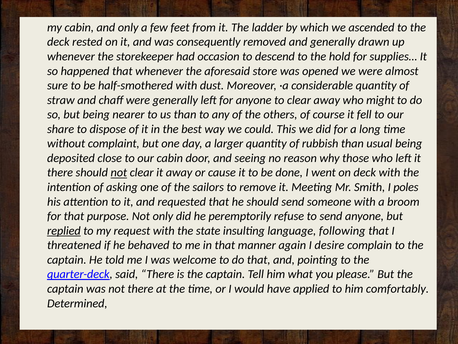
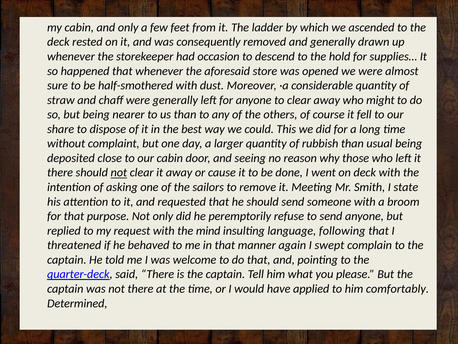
poles: poles -> state
replied underline: present -> none
state: state -> mind
desire: desire -> swept
